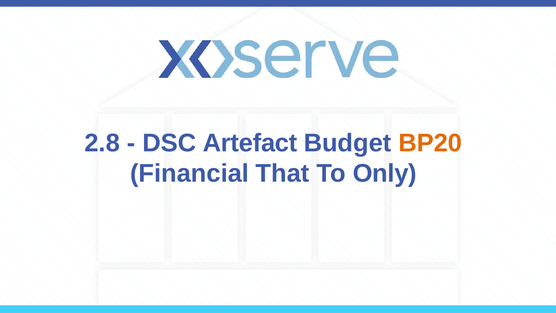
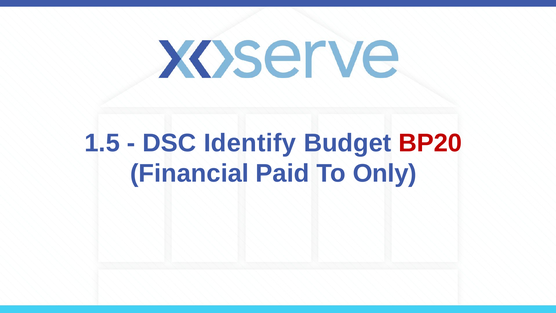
2.8: 2.8 -> 1.5
Artefact: Artefact -> Identify
BP20 colour: orange -> red
That: That -> Paid
